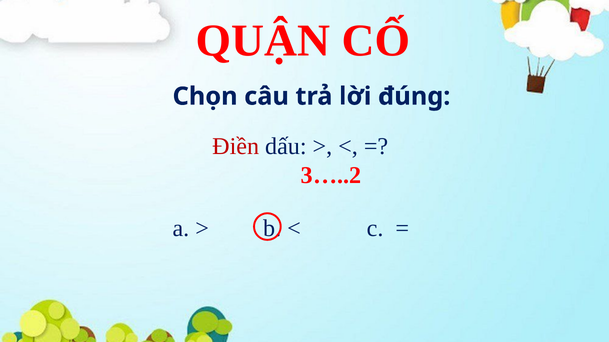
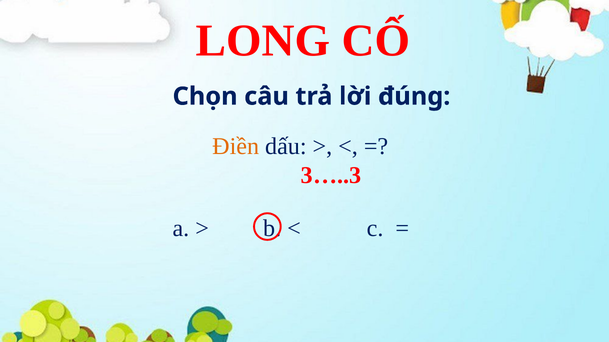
QUẬN: QUẬN -> LONG
Điền colour: red -> orange
3…..2: 3…..2 -> 3…..3
